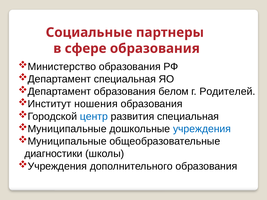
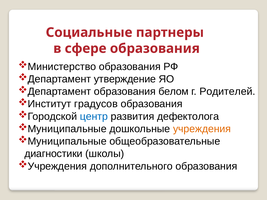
специальная at (125, 79): специальная -> утверждение
ношения: ношения -> градусов
развития специальная: специальная -> дефектолога
учреждения colour: blue -> orange
